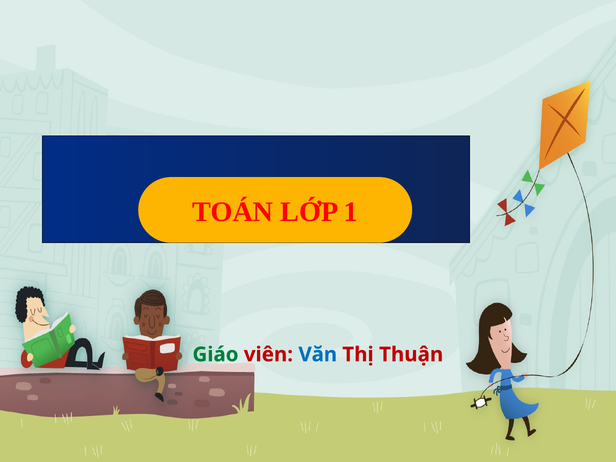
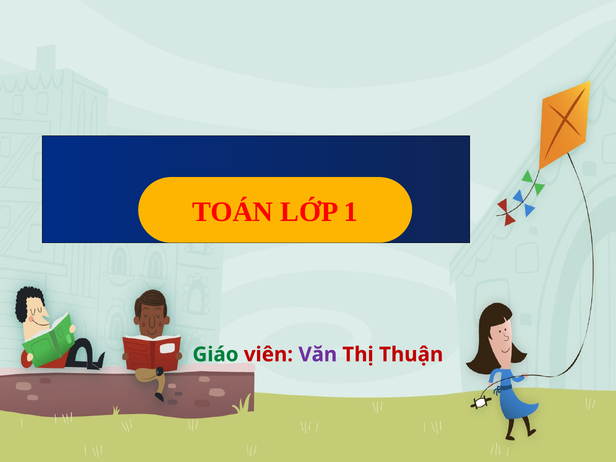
Văn colour: blue -> purple
